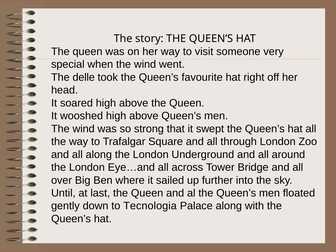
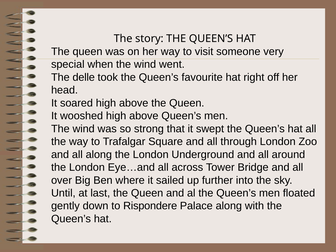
Tecnologia: Tecnologia -> Rispondere
